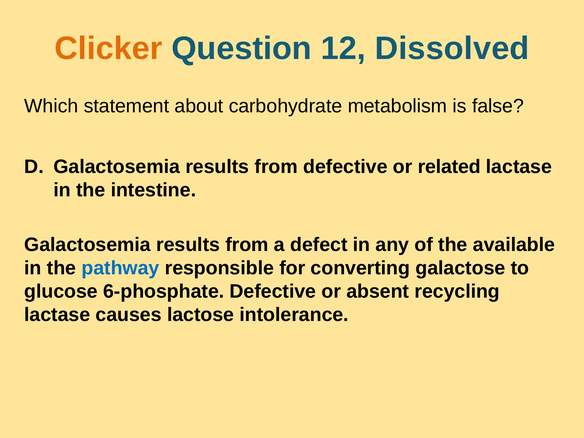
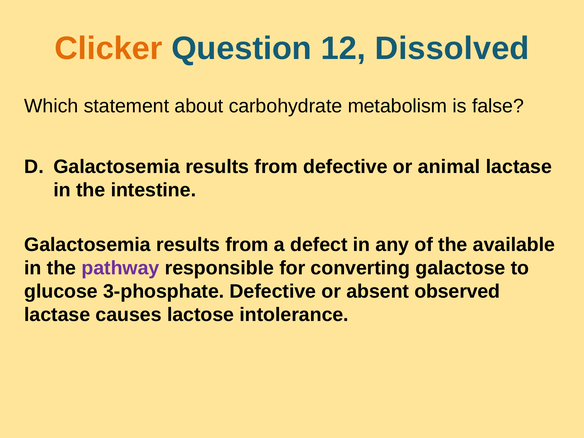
related: related -> animal
pathway colour: blue -> purple
6-phosphate: 6-phosphate -> 3-phosphate
recycling: recycling -> observed
